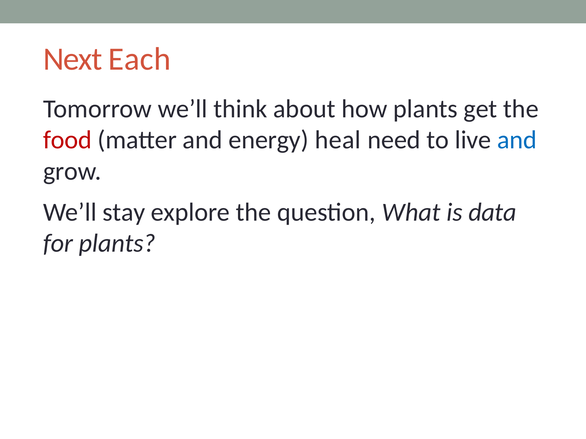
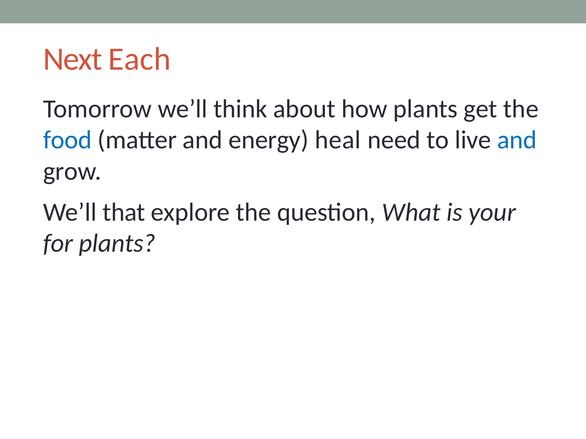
food colour: red -> blue
stay: stay -> that
data: data -> your
